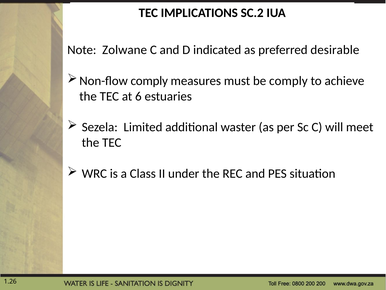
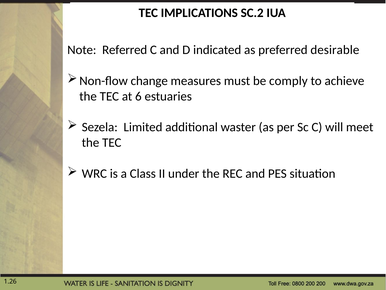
Zolwane: Zolwane -> Referred
Non-flow comply: comply -> change
